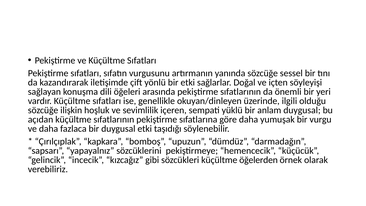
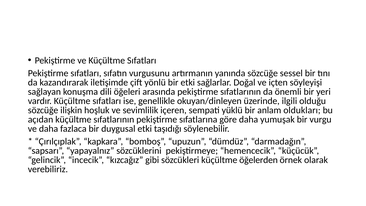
anlam duygusal: duygusal -> oldukları
